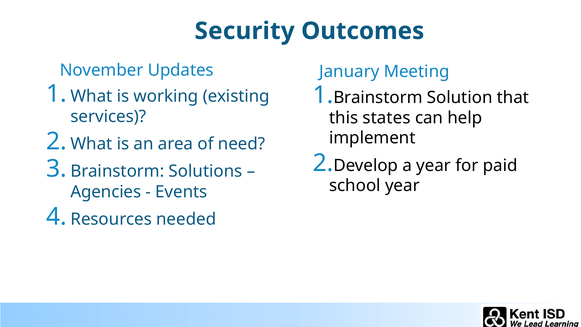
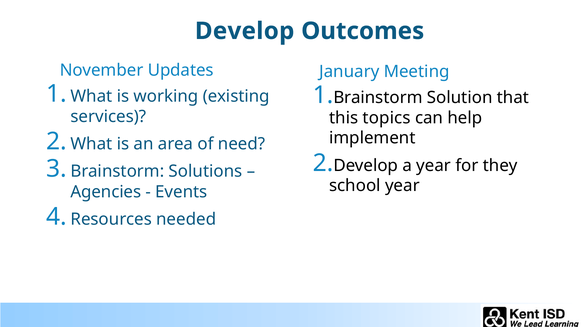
Security at (245, 31): Security -> Develop
states: states -> topics
paid: paid -> they
